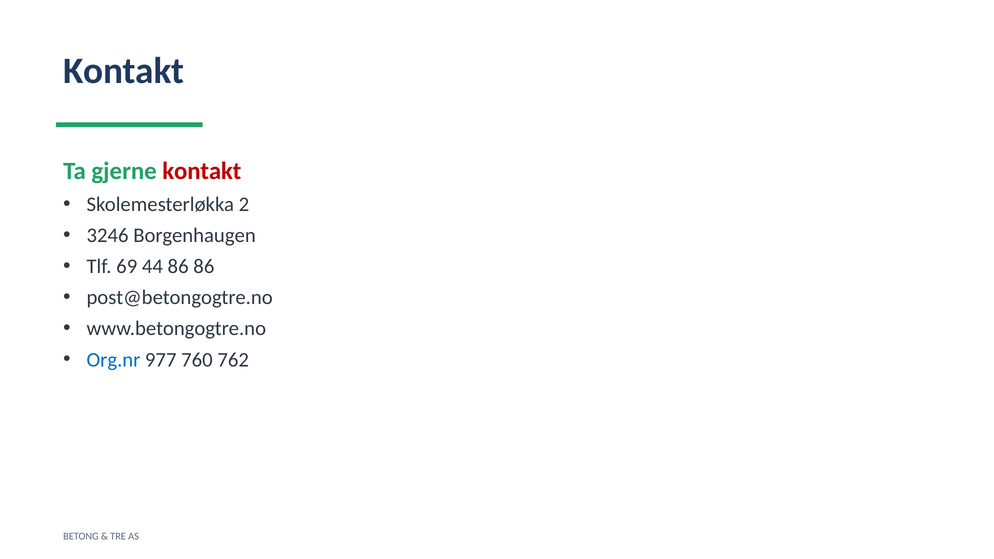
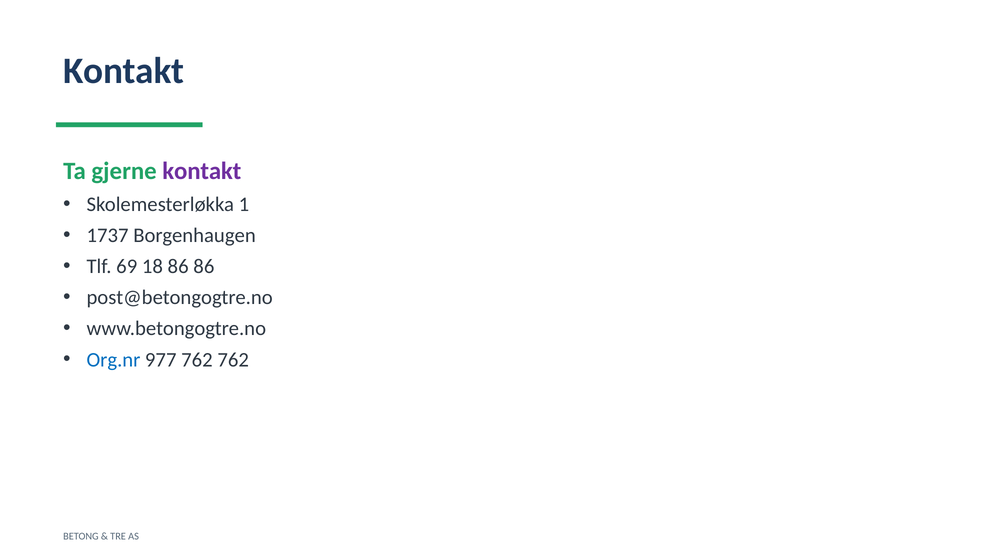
kontakt at (202, 171) colour: red -> purple
2: 2 -> 1
3246: 3246 -> 1737
44: 44 -> 18
977 760: 760 -> 762
